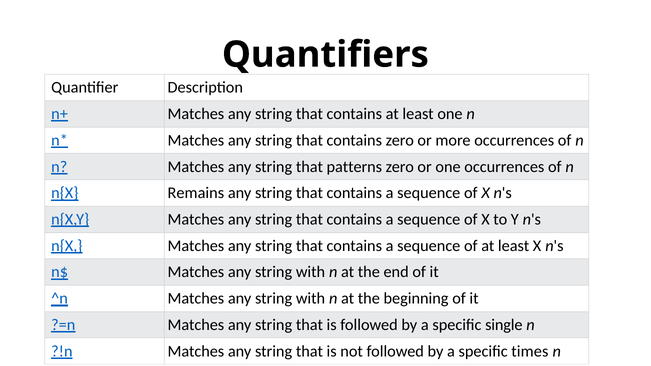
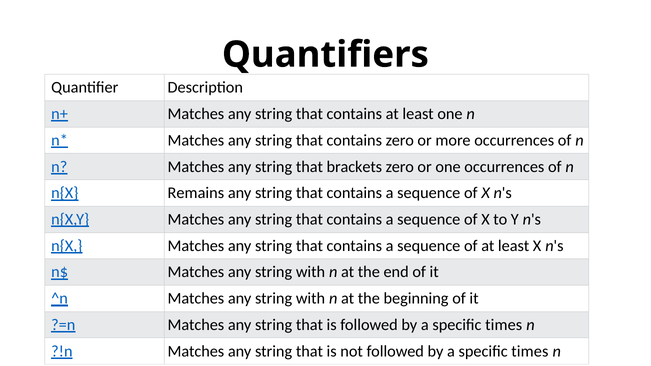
patterns: patterns -> brackets
single at (504, 325): single -> times
